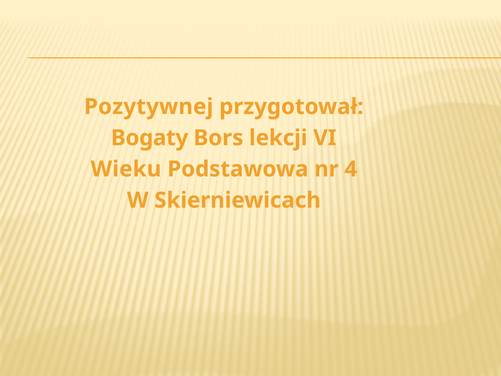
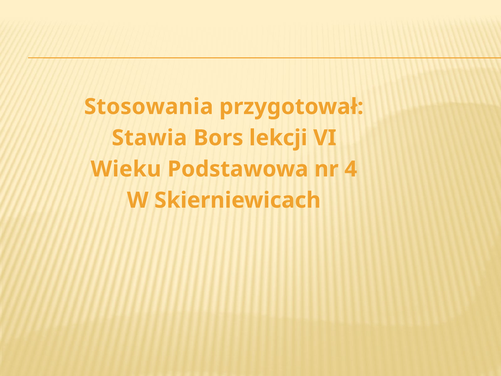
Pozytywnej: Pozytywnej -> Stosowania
Bogaty: Bogaty -> Stawia
